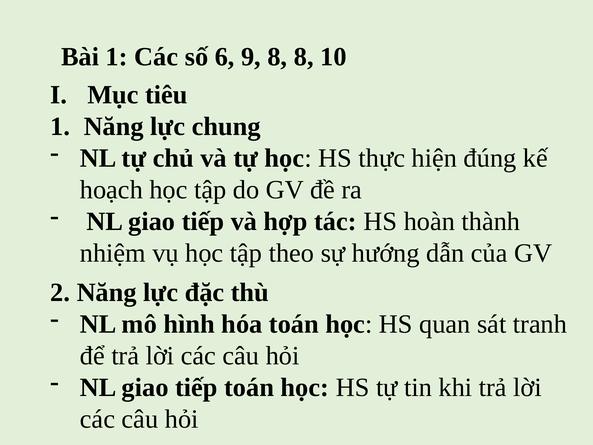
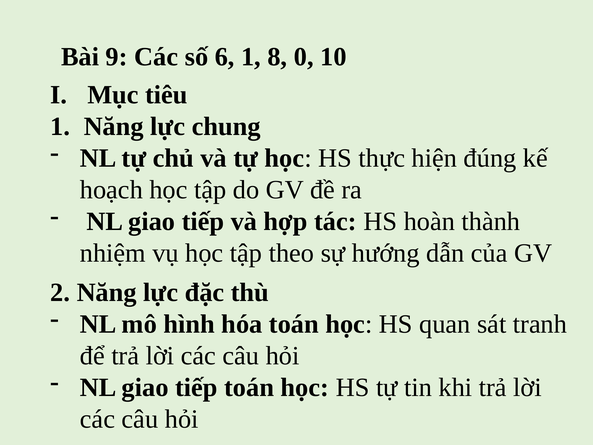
Bài 1: 1 -> 9
6 9: 9 -> 1
8 8: 8 -> 0
